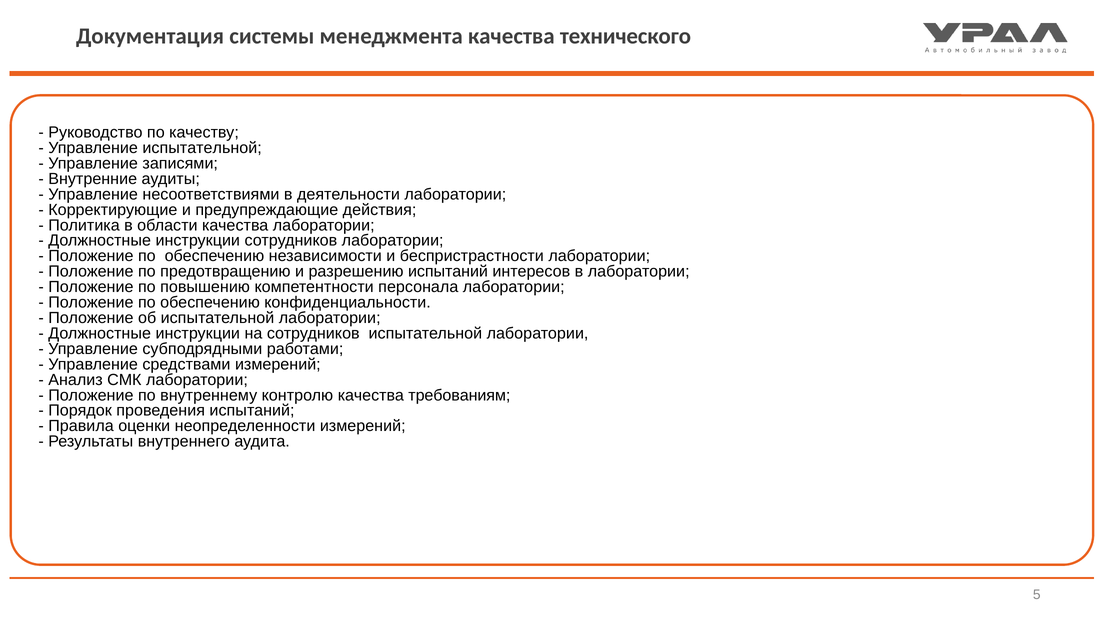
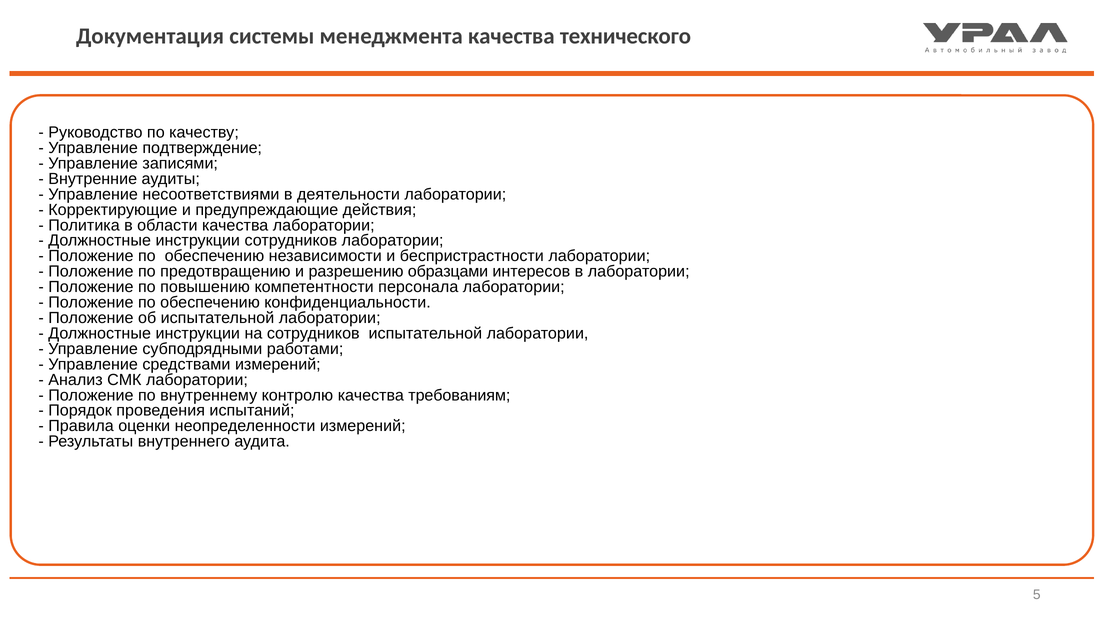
Управление испытательной: испытательной -> подтверждение
разрешению испытаний: испытаний -> образцами
